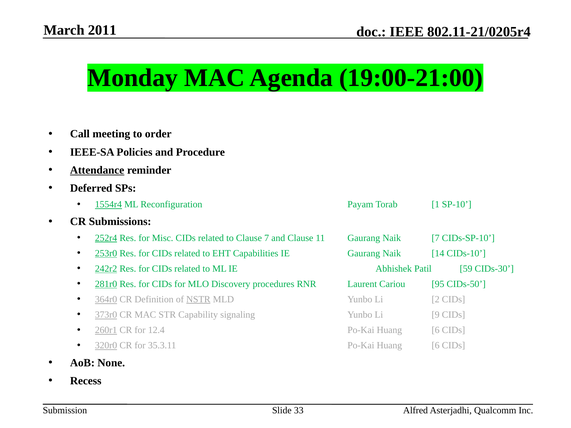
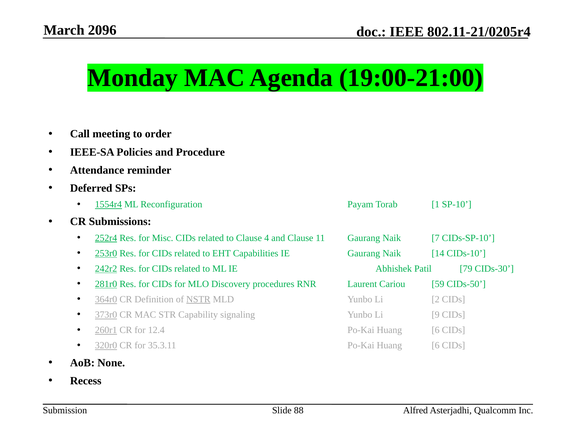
2011: 2011 -> 2096
Attendance underline: present -> none
Clause 7: 7 -> 4
59: 59 -> 79
95: 95 -> 59
33: 33 -> 88
